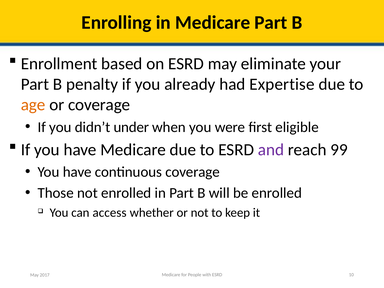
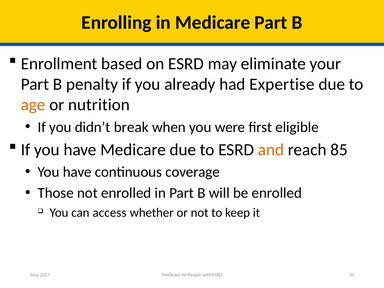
or coverage: coverage -> nutrition
under: under -> break
and colour: purple -> orange
99: 99 -> 85
